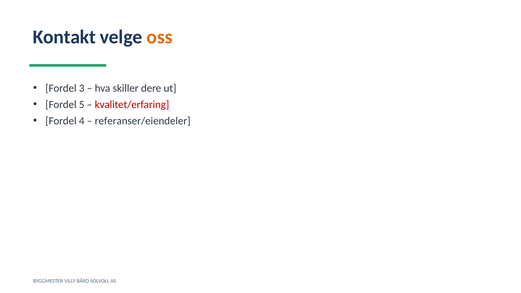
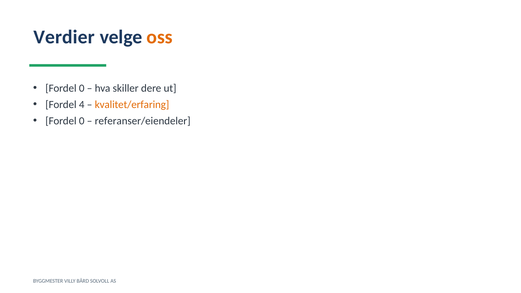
Kontakt: Kontakt -> Verdier
3 at (82, 88): 3 -> 0
5: 5 -> 4
kvalitet/erfaring colour: red -> orange
4 at (82, 121): 4 -> 0
